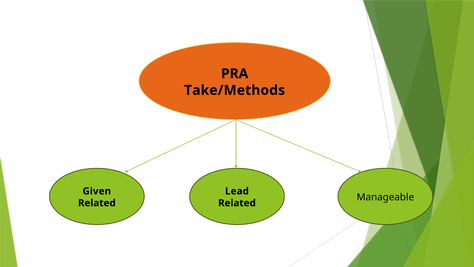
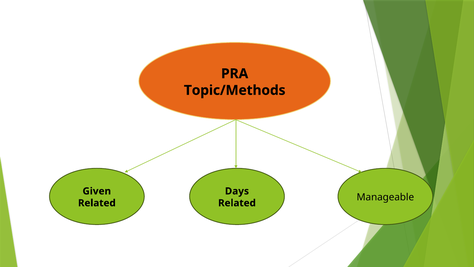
Take/Methods: Take/Methods -> Topic/Methods
Lead: Lead -> Days
